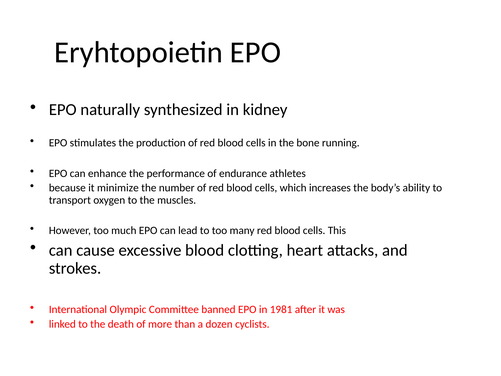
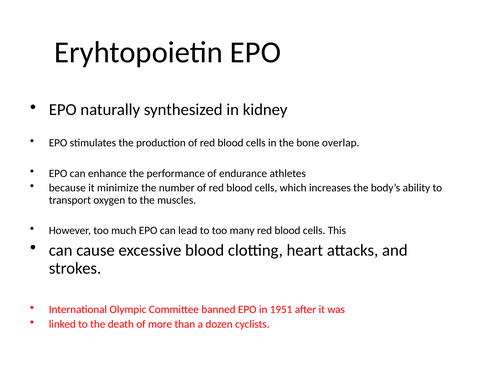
running: running -> overlap
1981: 1981 -> 1951
